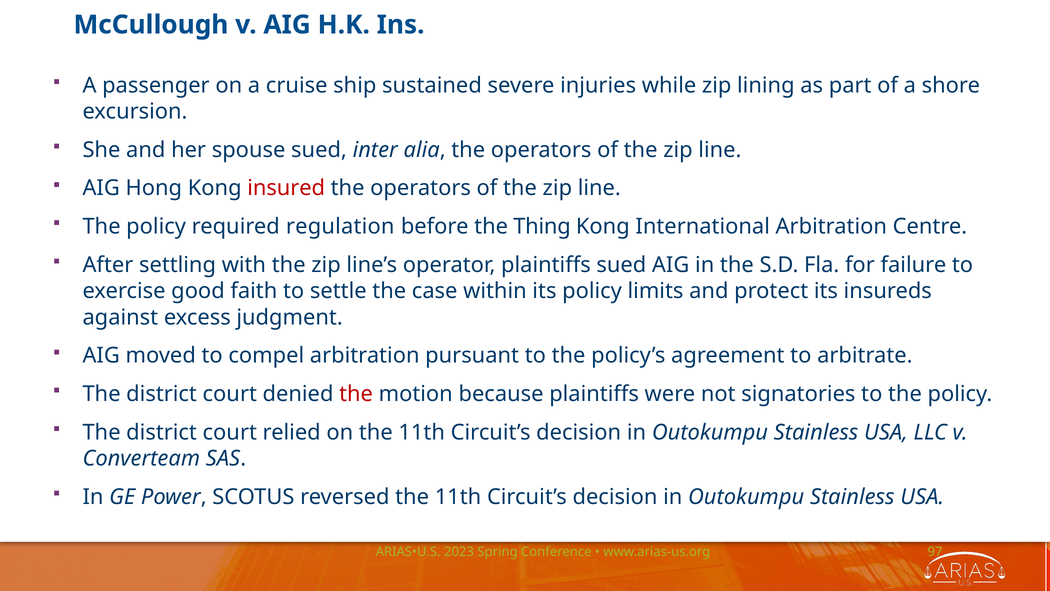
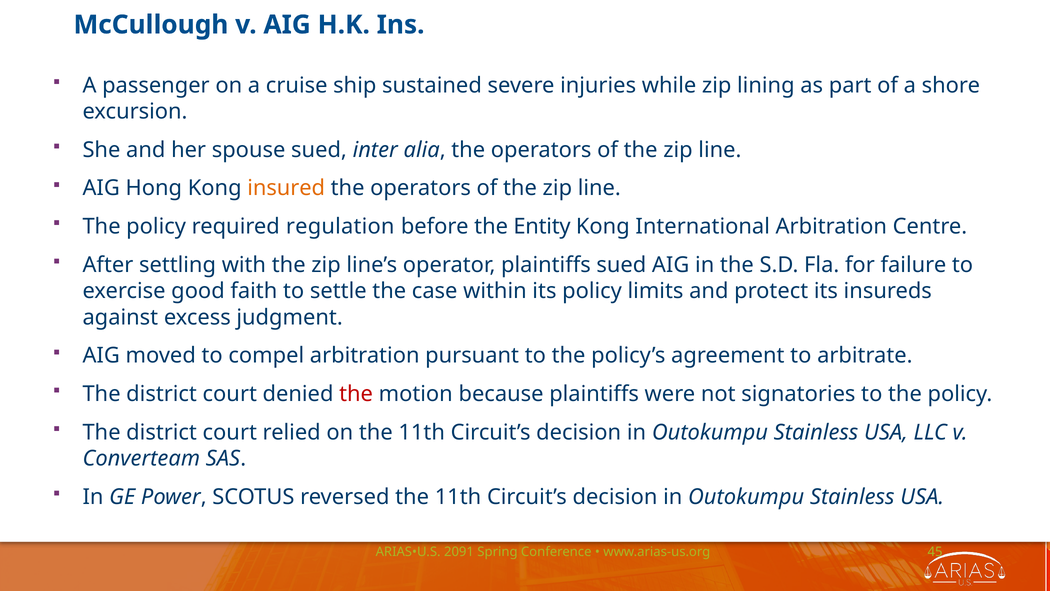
insured colour: red -> orange
Thing: Thing -> Entity
2023: 2023 -> 2091
97: 97 -> 45
